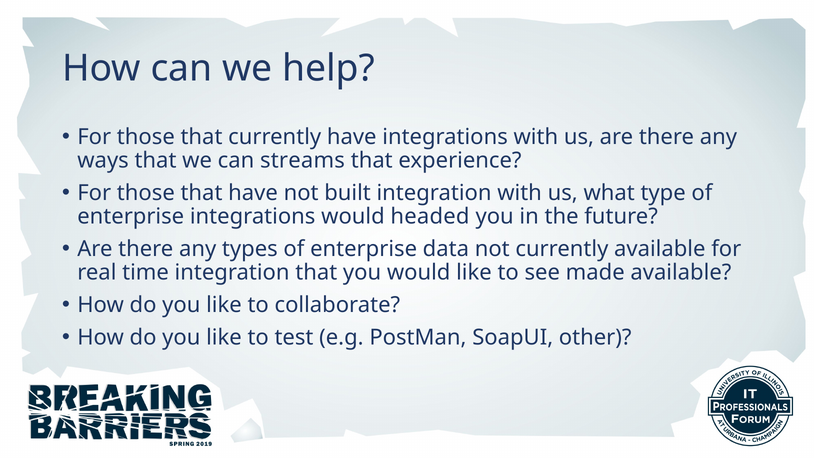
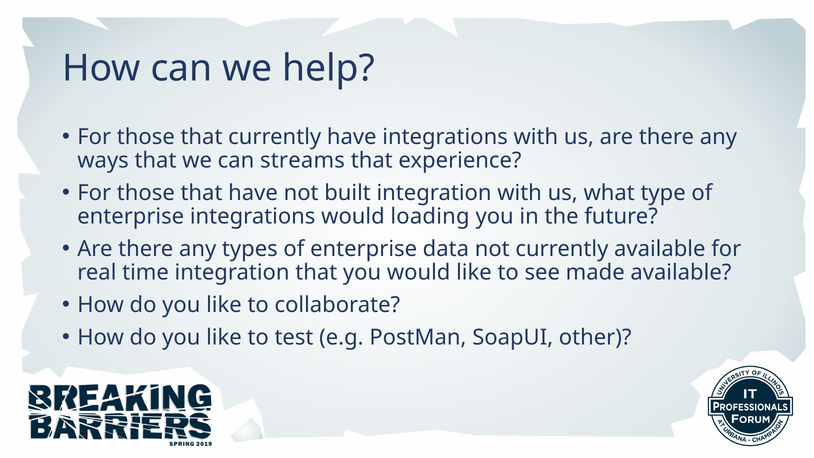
headed: headed -> loading
